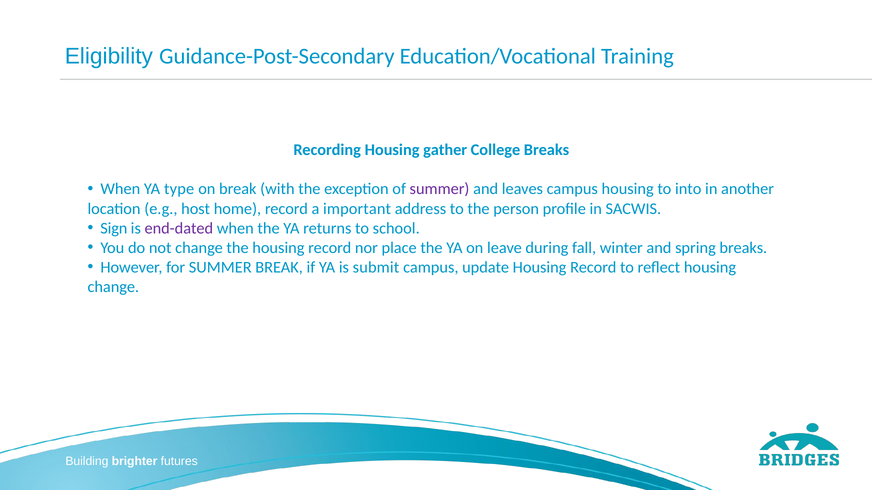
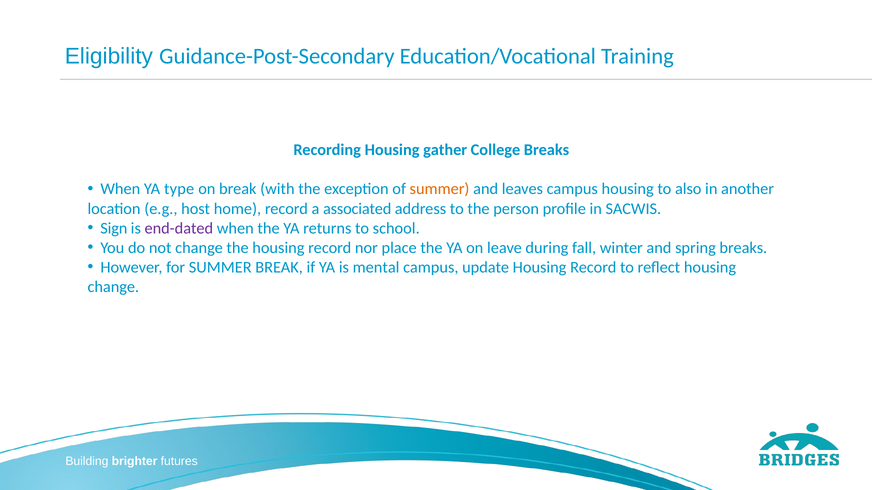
summer at (440, 189) colour: purple -> orange
into: into -> also
important: important -> associated
submit: submit -> mental
